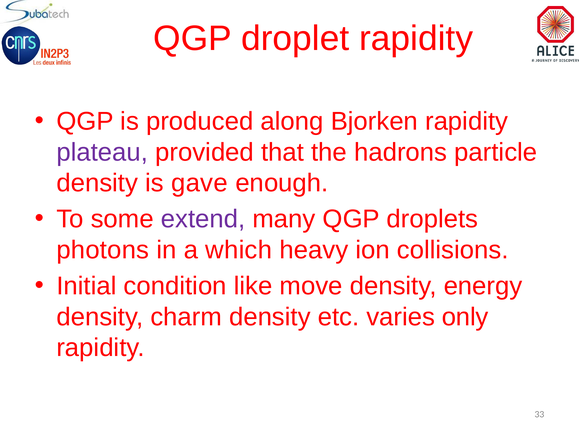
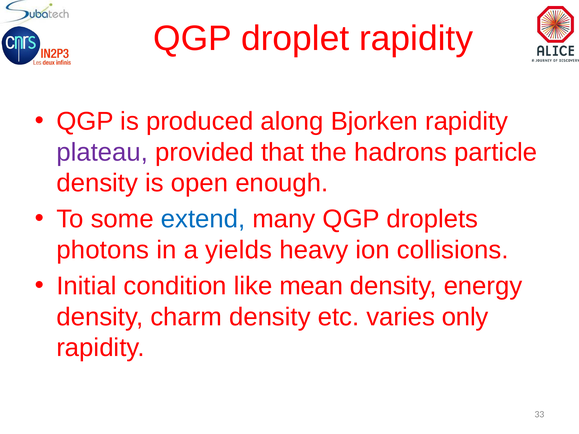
gave: gave -> open
extend colour: purple -> blue
which: which -> yields
move: move -> mean
